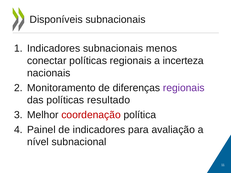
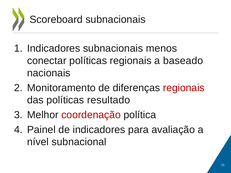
Disponíveis: Disponíveis -> Scoreboard
incerteza: incerteza -> baseado
regionais at (184, 88) colour: purple -> red
